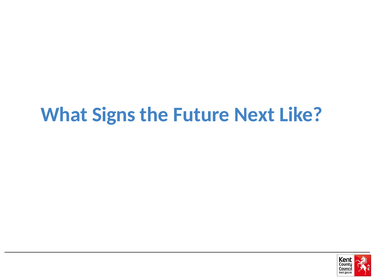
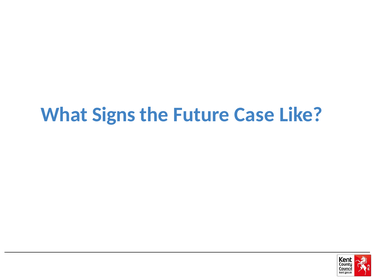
Next: Next -> Case
